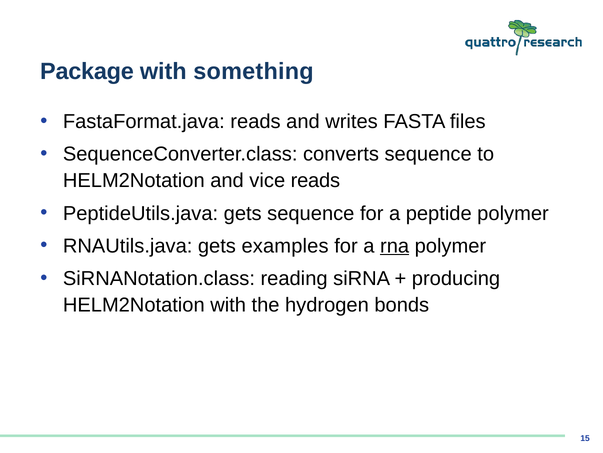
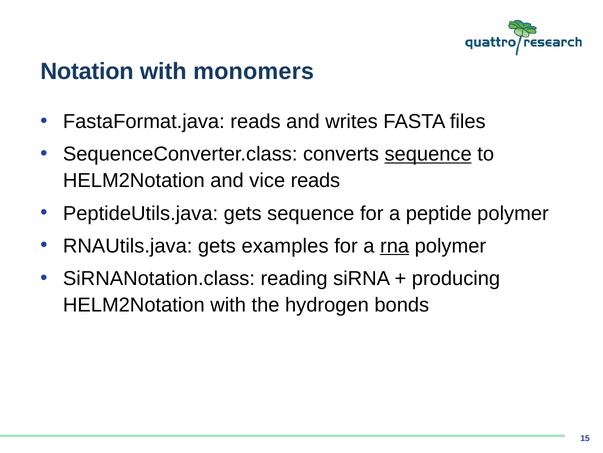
Package: Package -> Notation
something: something -> monomers
sequence at (428, 154) underline: none -> present
